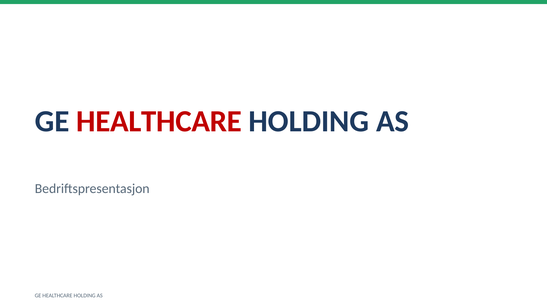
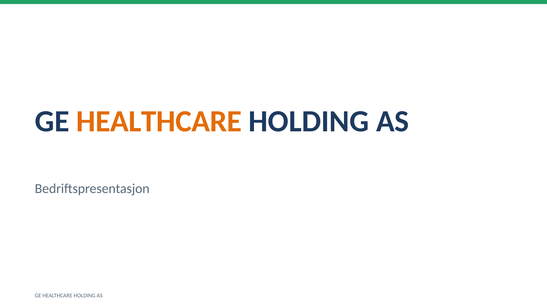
HEALTHCARE at (159, 121) colour: red -> orange
